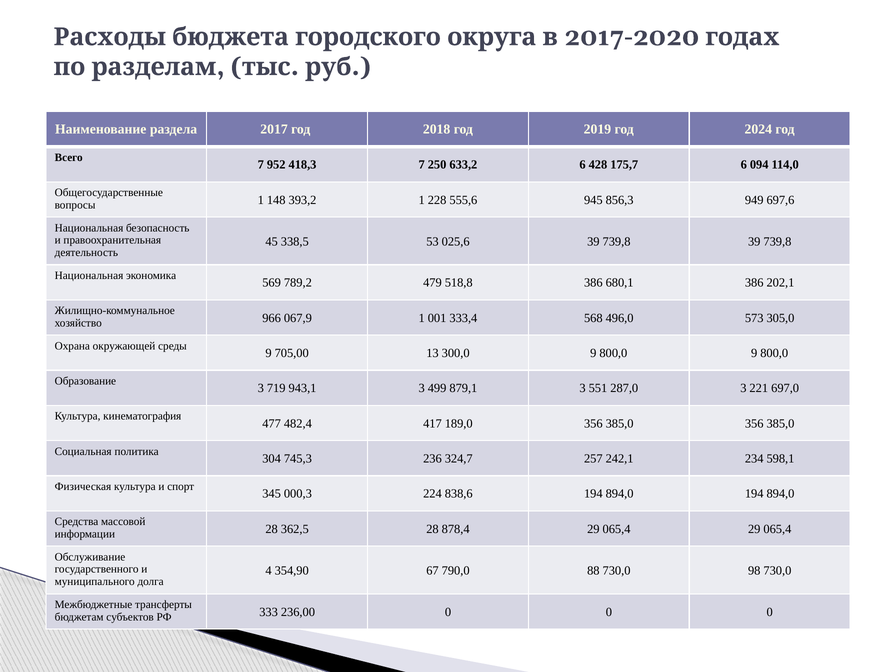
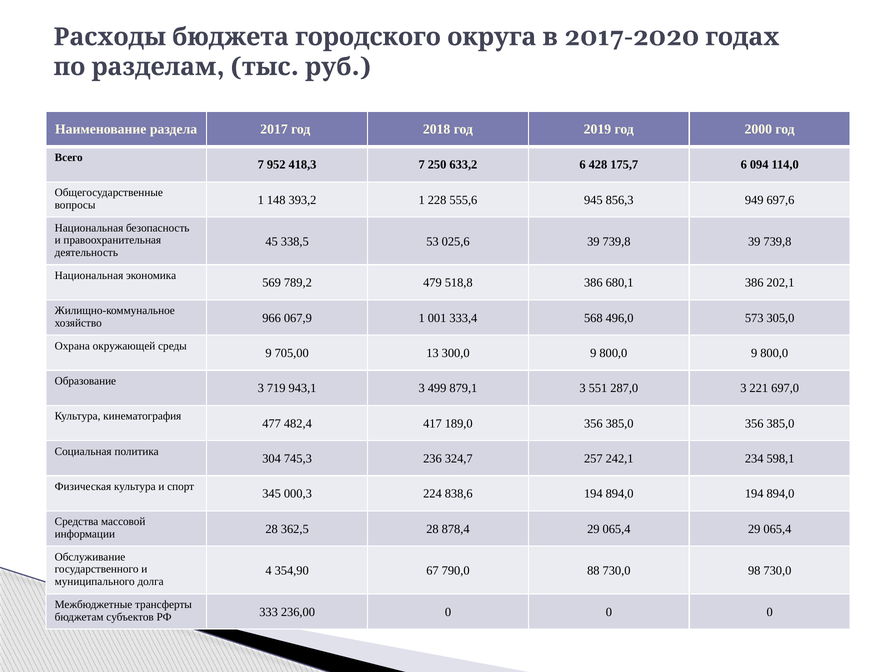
2024: 2024 -> 2000
